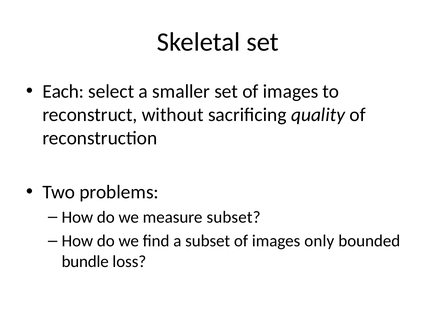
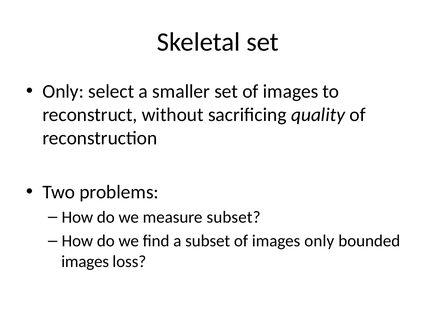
Each at (63, 91): Each -> Only
bundle at (85, 261): bundle -> images
